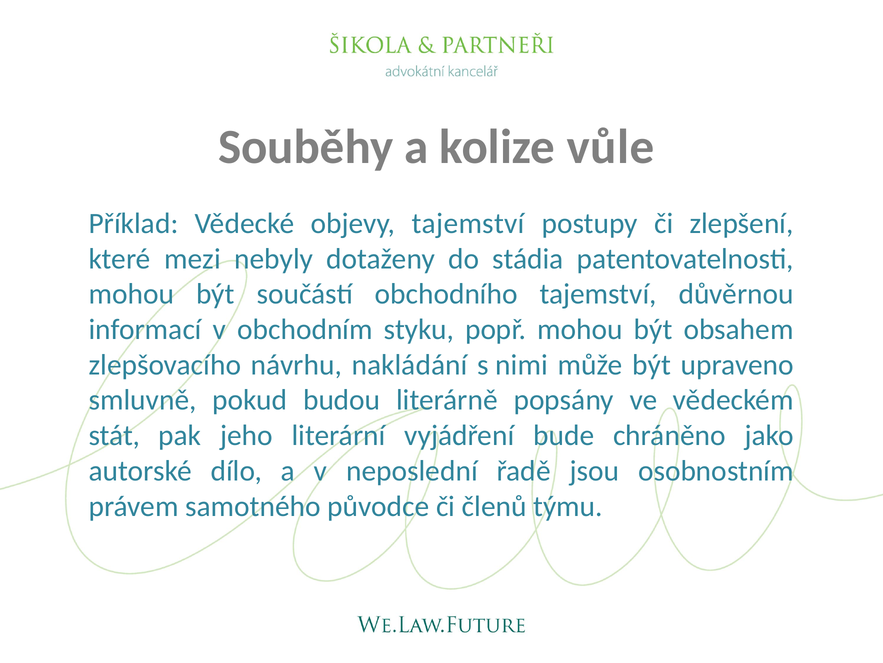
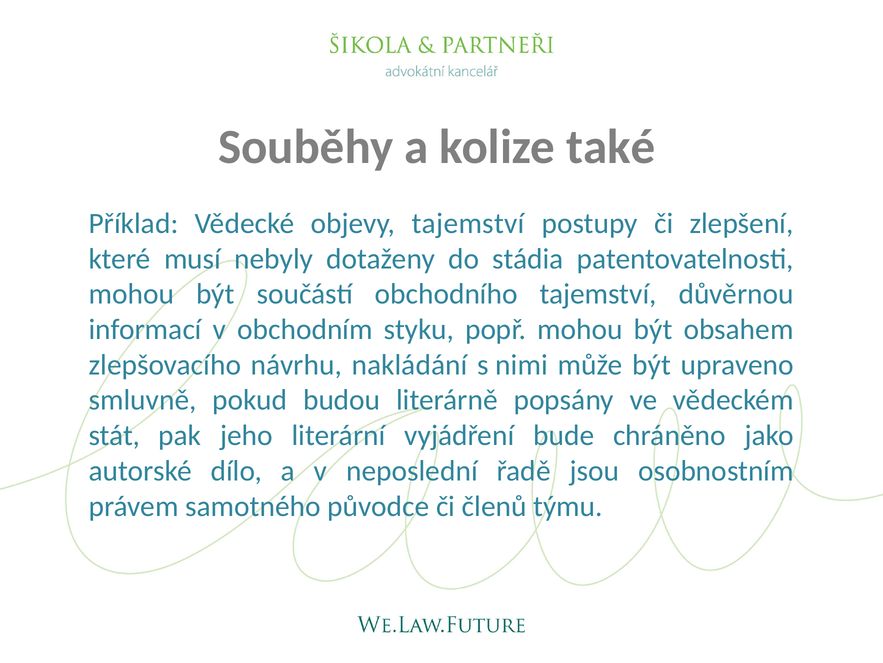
vůle: vůle -> také
mezi: mezi -> musí
